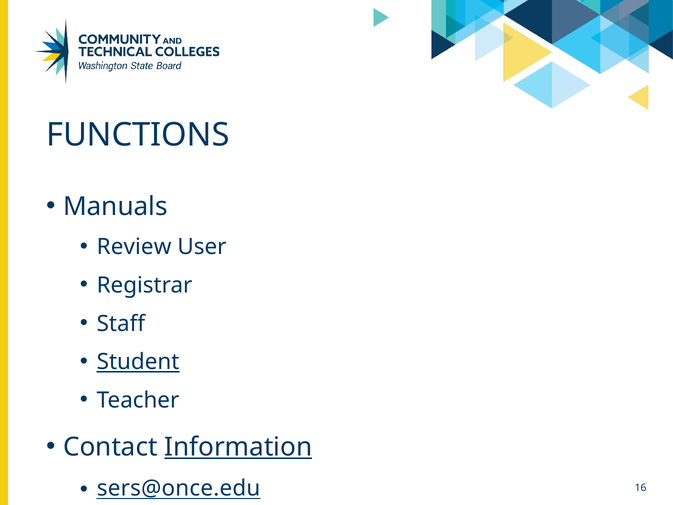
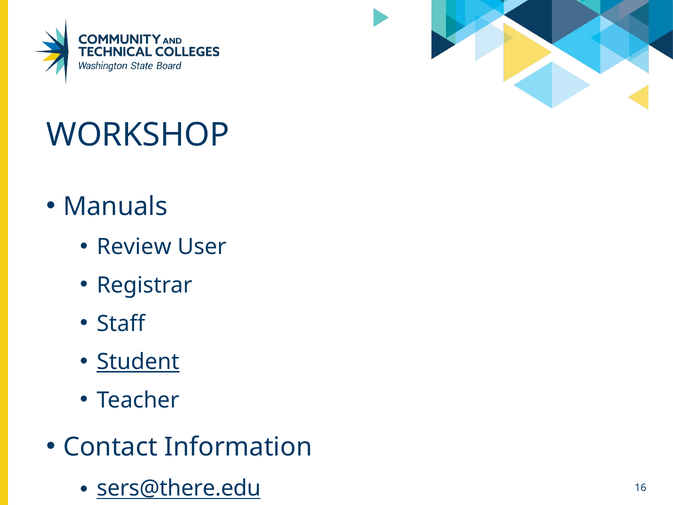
FUNCTIONS: FUNCTIONS -> WORKSHOP
Information underline: present -> none
sers@once.edu: sers@once.edu -> sers@there.edu
